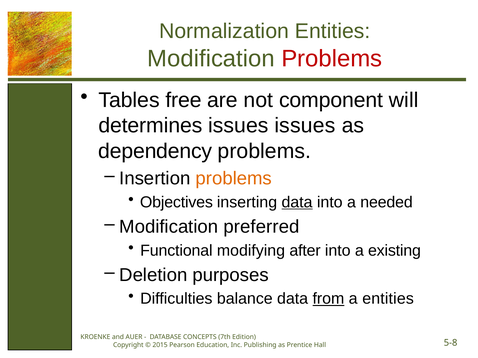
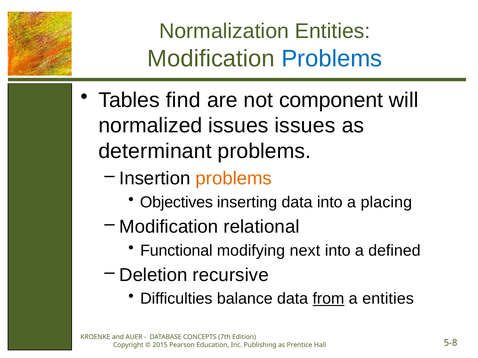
Problems at (332, 59) colour: red -> blue
free: free -> find
determines: determines -> normalized
dependency: dependency -> determinant
data at (297, 202) underline: present -> none
needed: needed -> placing
preferred: preferred -> relational
after: after -> next
existing: existing -> defined
purposes: purposes -> recursive
